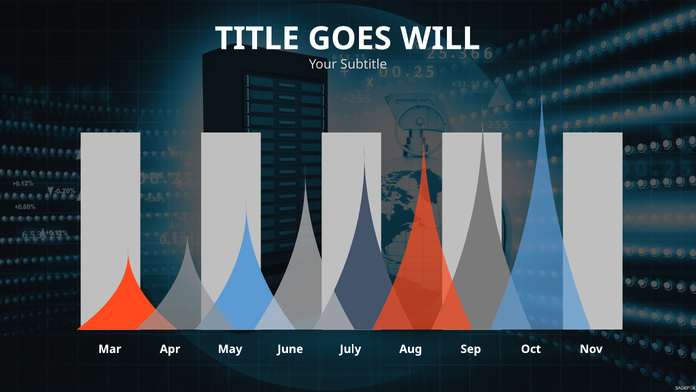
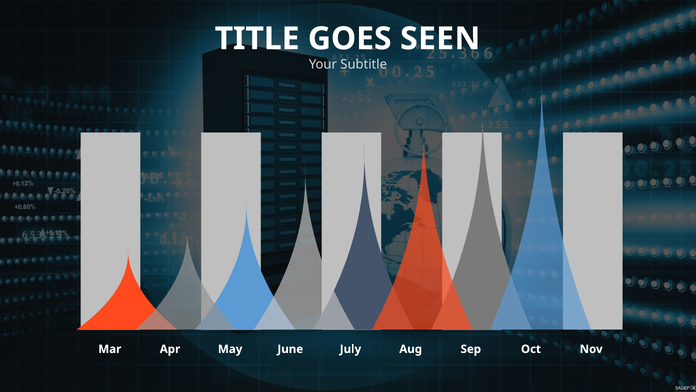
WILL: WILL -> SEEN
